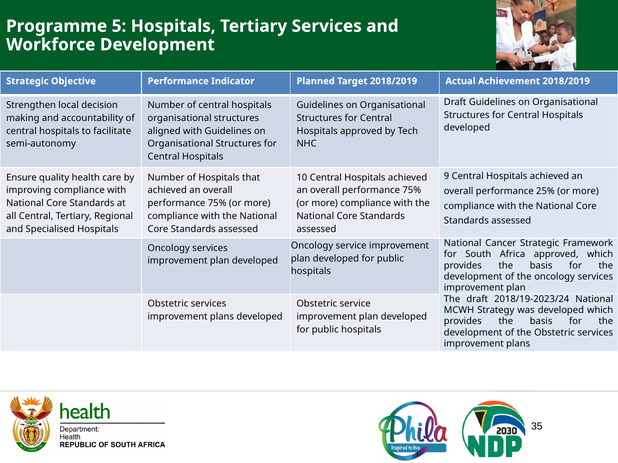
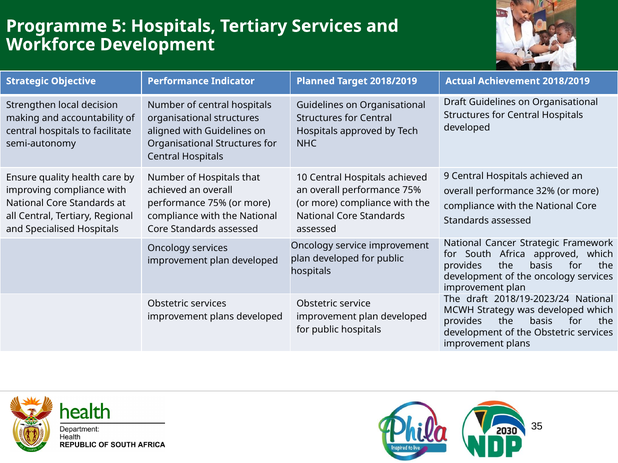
25%: 25% -> 32%
